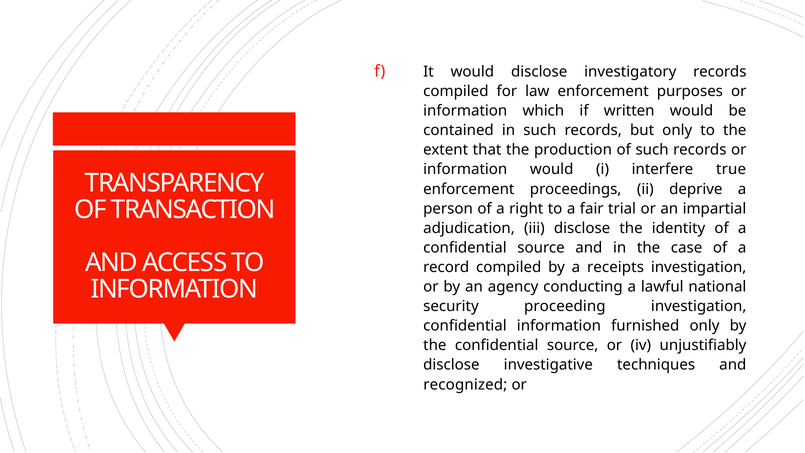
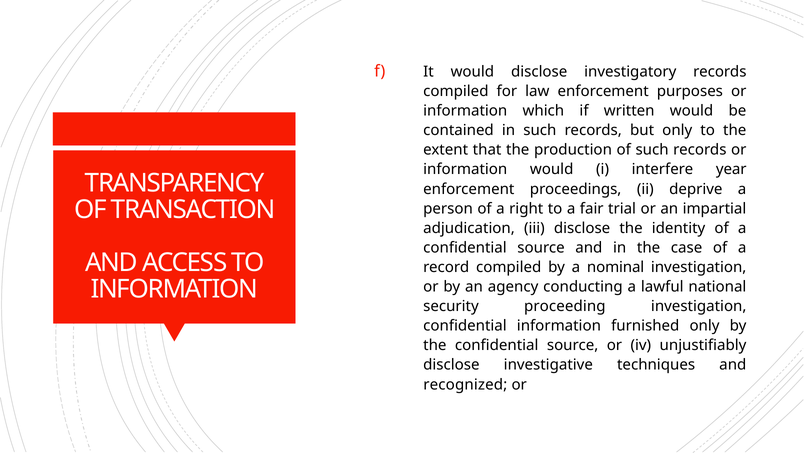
true: true -> year
receipts: receipts -> nominal
